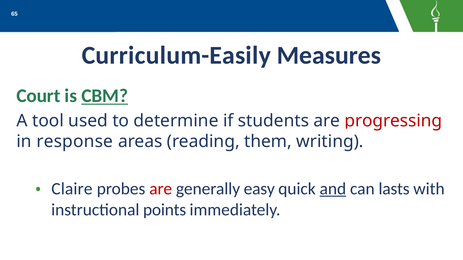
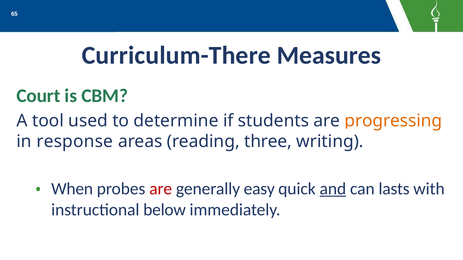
Curriculum-Easily: Curriculum-Easily -> Curriculum-There
CBM underline: present -> none
progressing colour: red -> orange
them: them -> three
Claire: Claire -> When
points: points -> below
